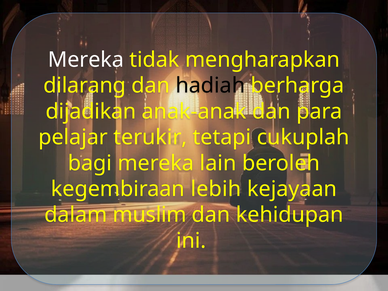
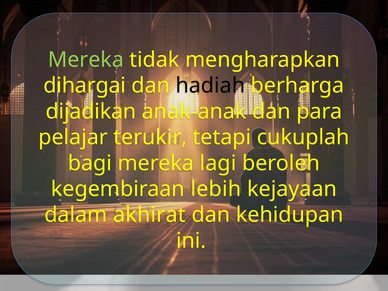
Mereka at (86, 60) colour: white -> light green
dilarang: dilarang -> dihargai
lain: lain -> lagi
muslim: muslim -> akhirat
